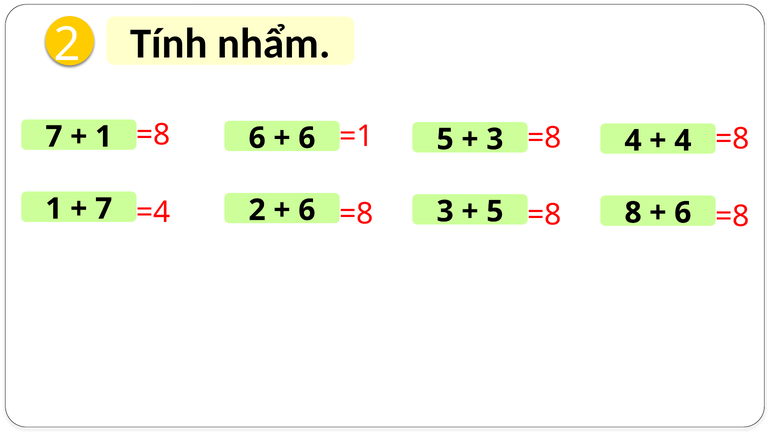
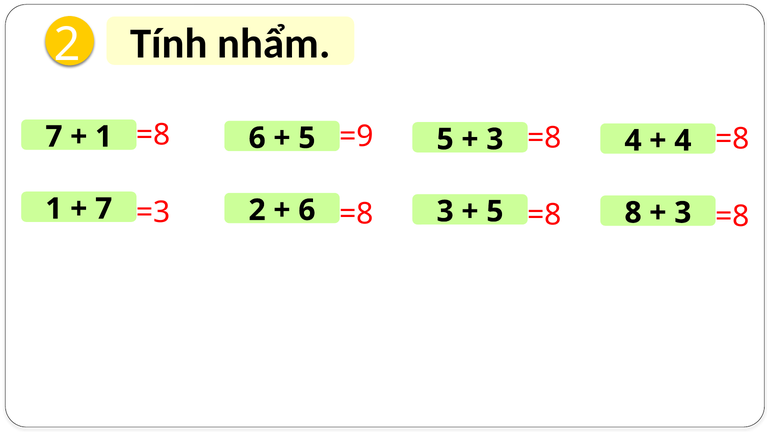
=1: =1 -> =9
6 at (307, 138): 6 -> 5
=4: =4 -> =3
6 at (683, 213): 6 -> 3
